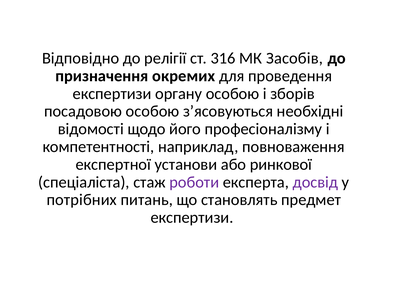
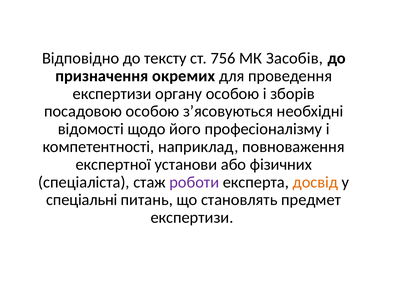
релігії: релігії -> тексту
316: 316 -> 756
ринкової: ринкової -> фізичних
досвід colour: purple -> orange
потрібних: потрібних -> спеціальні
